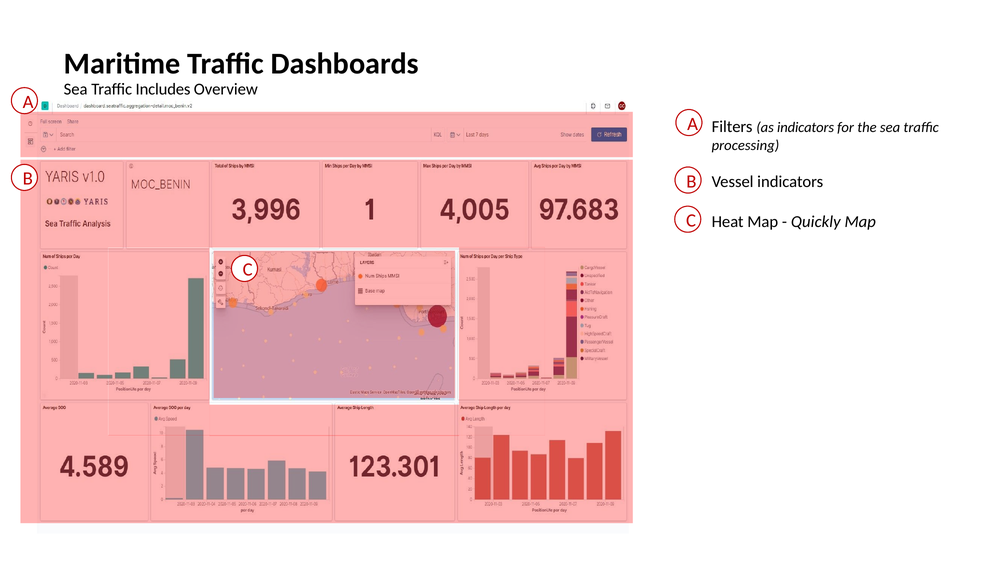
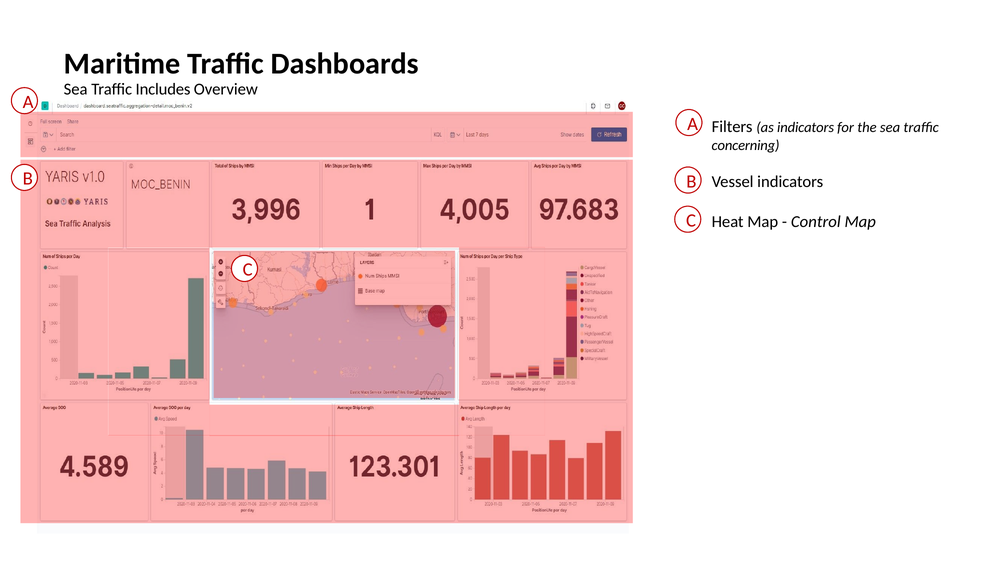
processing: processing -> concerning
Quickly: Quickly -> Control
